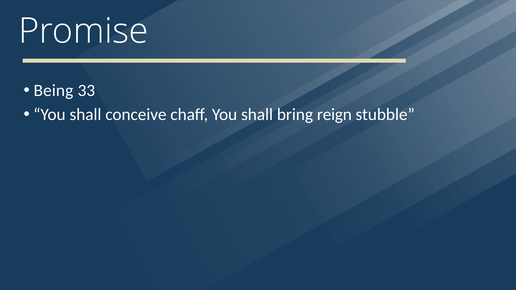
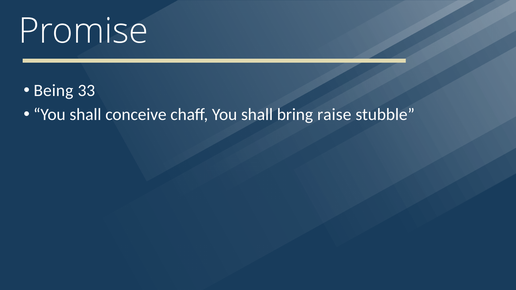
reign: reign -> raise
